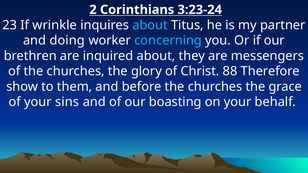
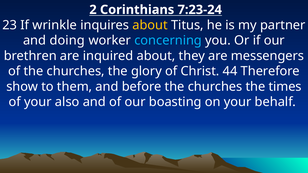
3:23-24: 3:23-24 -> 7:23-24
about at (150, 25) colour: light blue -> yellow
88: 88 -> 44
grace: grace -> times
sins: sins -> also
